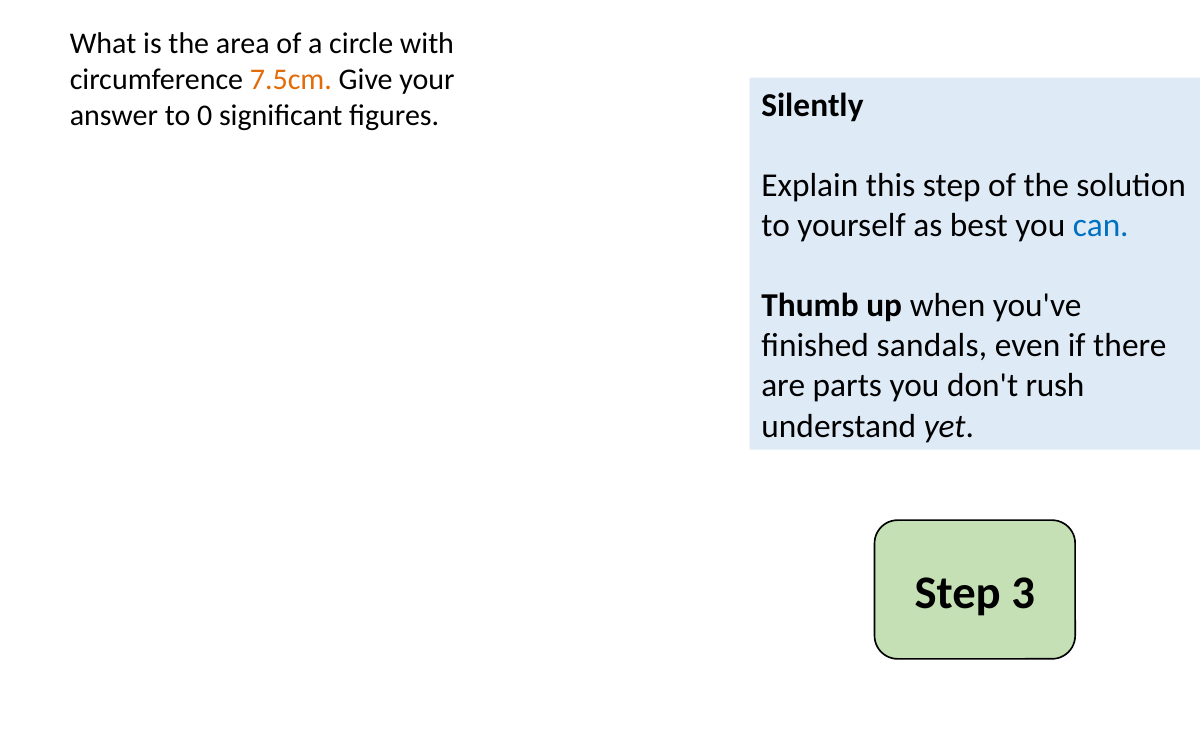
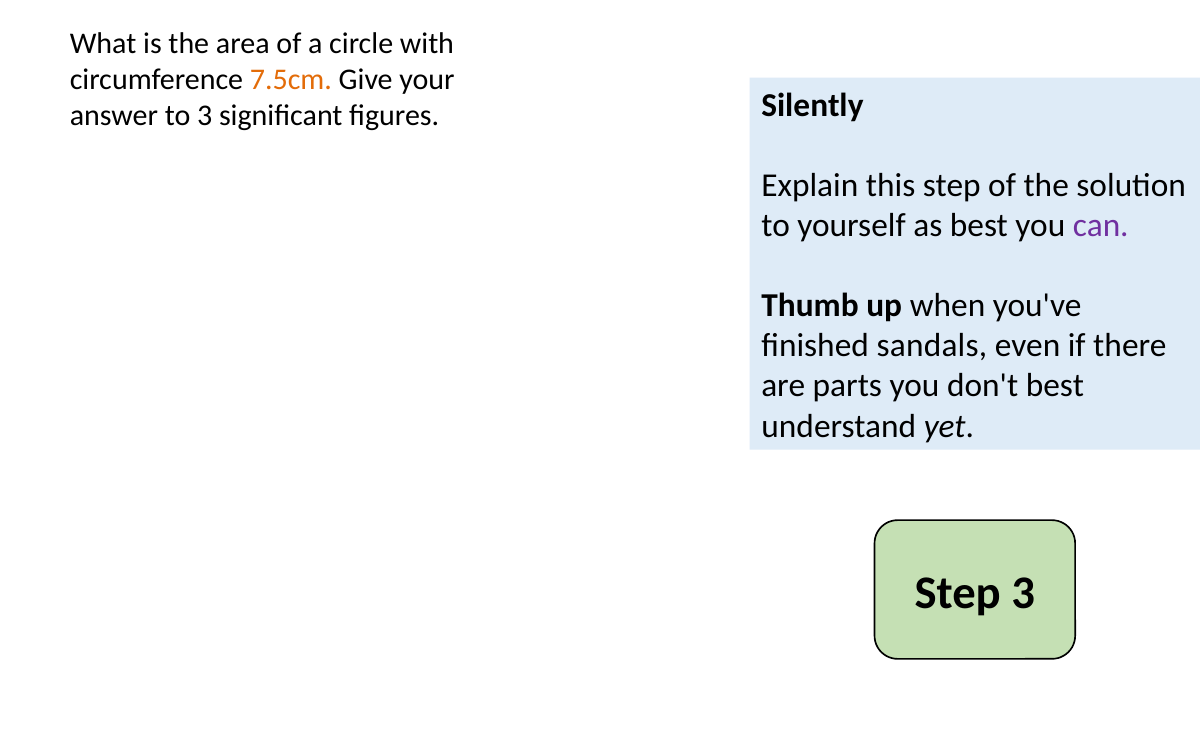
to 0: 0 -> 3
can colour: blue -> purple
don't rush: rush -> best
